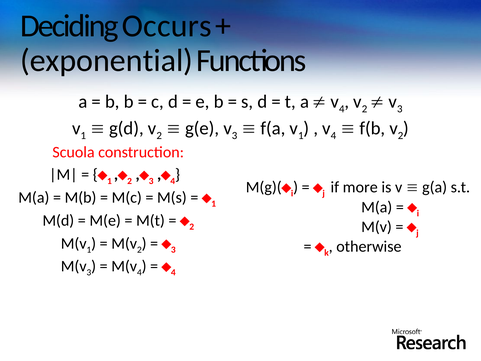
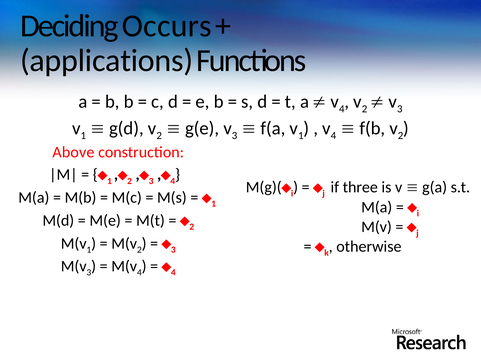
exponential: exponential -> applications
Scuola: Scuola -> Above
more: more -> three
